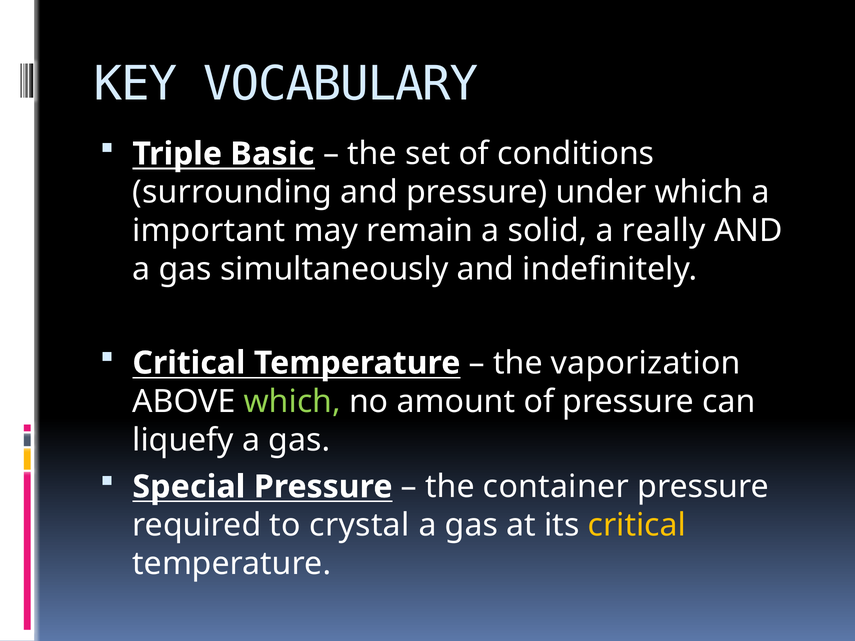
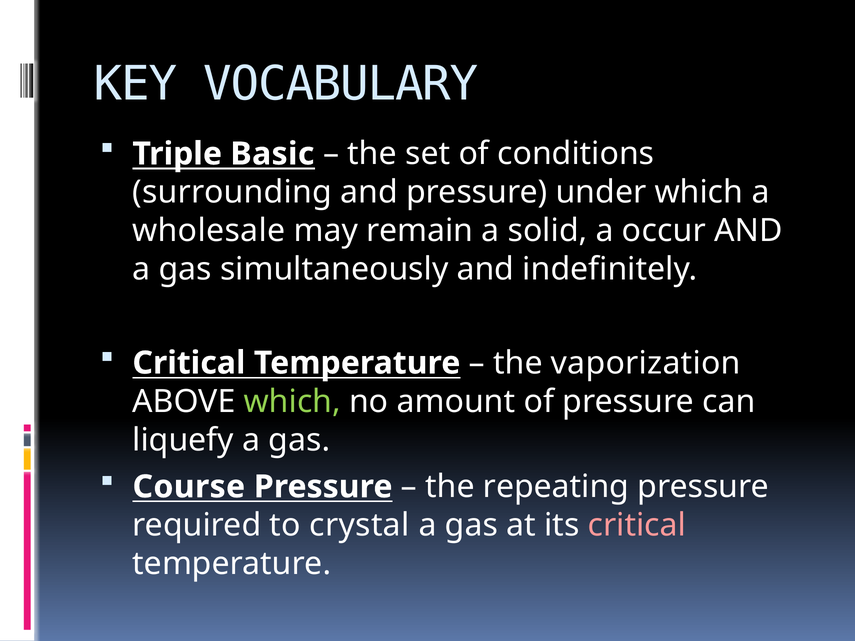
important: important -> wholesale
really: really -> occur
Special: Special -> Course
container: container -> repeating
critical at (637, 525) colour: yellow -> pink
